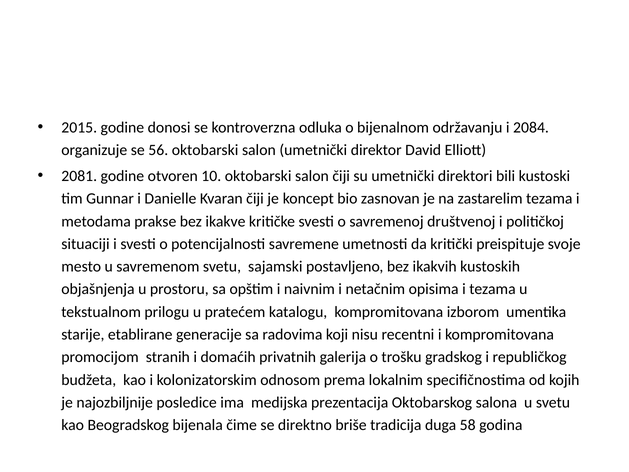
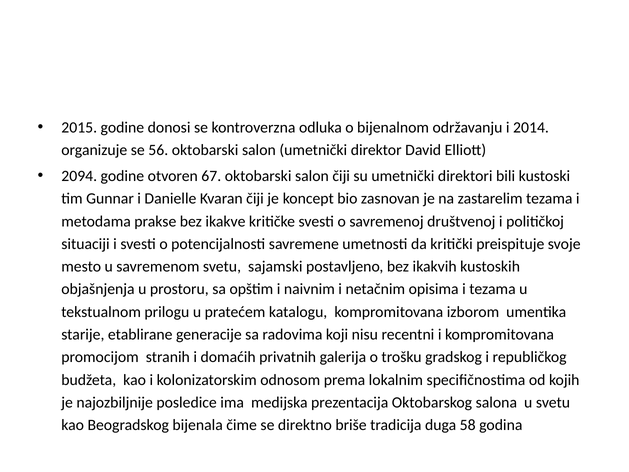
2084: 2084 -> 2014
2081: 2081 -> 2094
10: 10 -> 67
